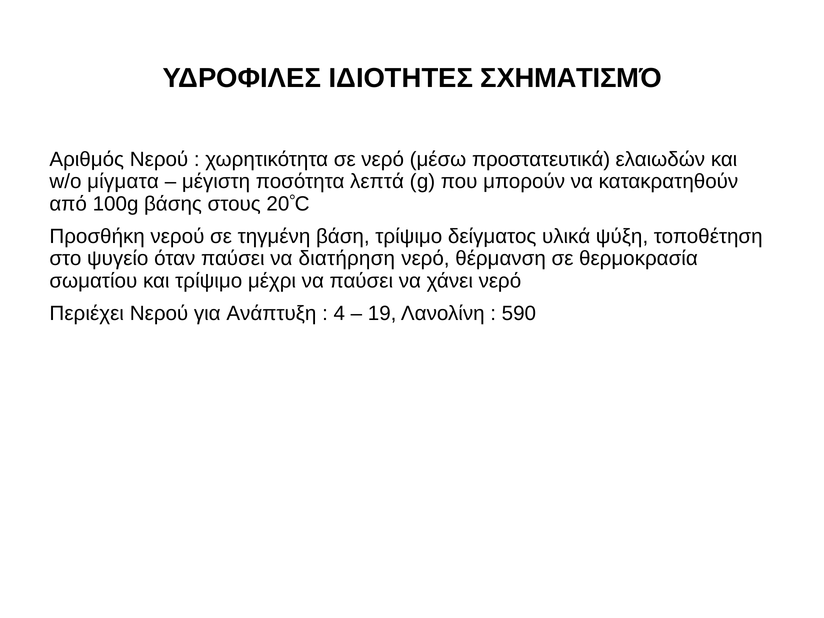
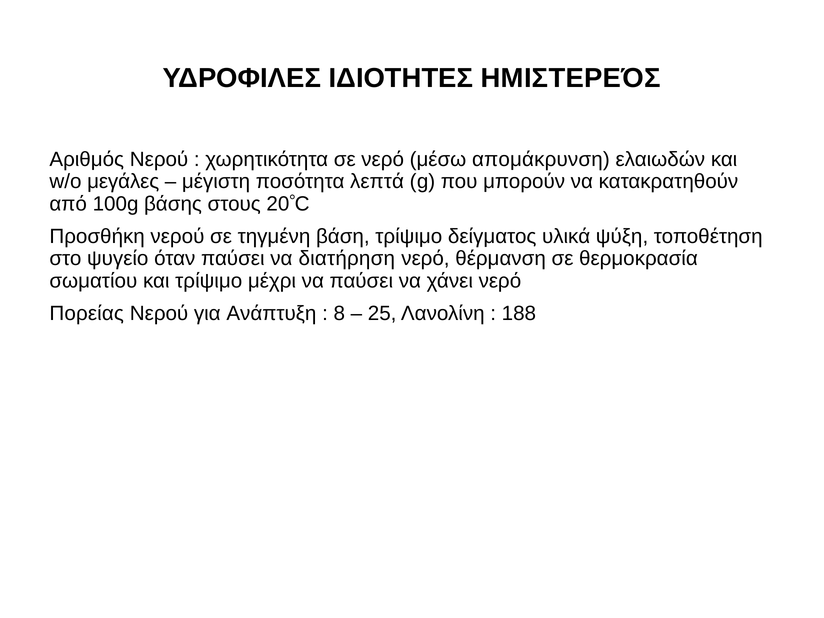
ΣΧΗΜΑΤΙΣΜΌ: ΣΧΗΜΑΤΙΣΜΌ -> ΗΜΙΣΤΕΡΕΌΣ
προστατευτικά: προστατευτικά -> απομάκρυνση
μίγματα: μίγματα -> μεγάλες
Περιέχει: Περιέχει -> Πορείας
4: 4 -> 8
19: 19 -> 25
590: 590 -> 188
